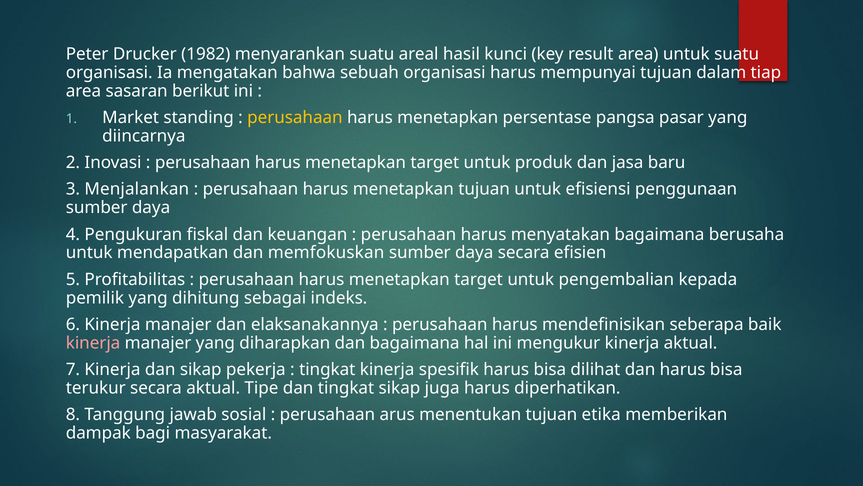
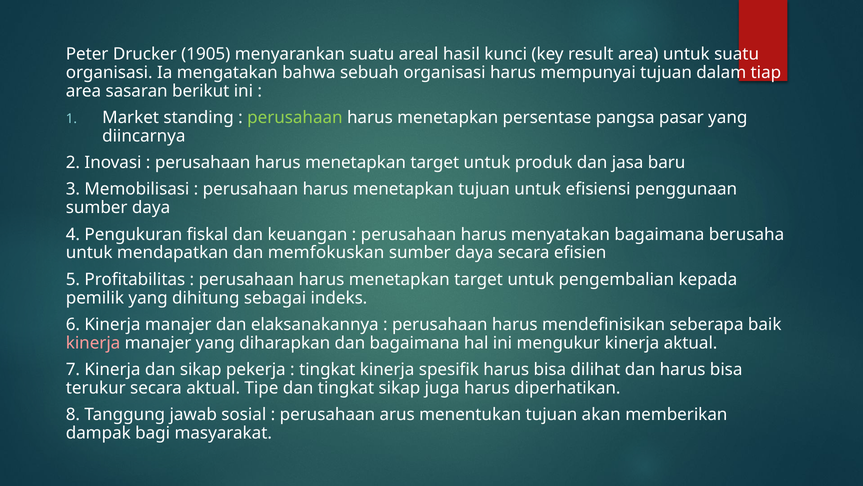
1982: 1982 -> 1905
perusahaan at (295, 118) colour: yellow -> light green
Menjalankan: Menjalankan -> Memobilisasi
etika: etika -> akan
